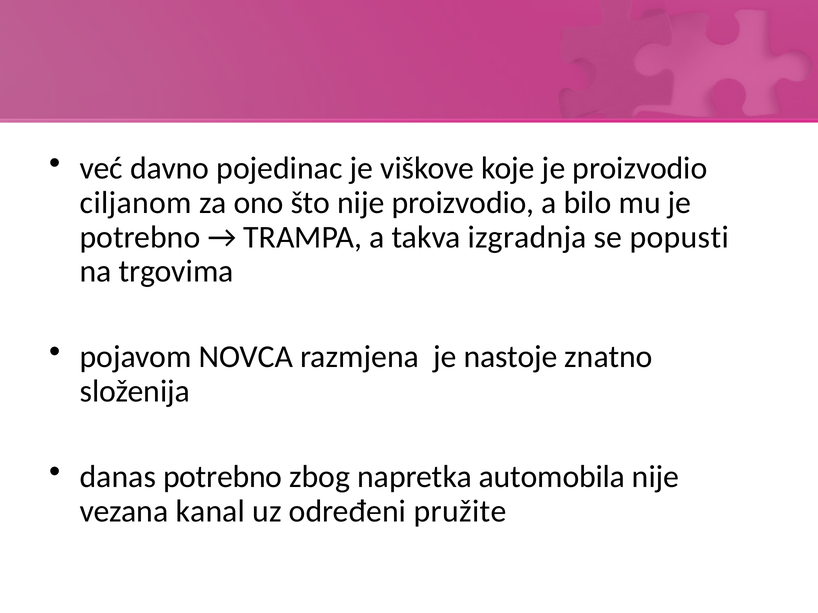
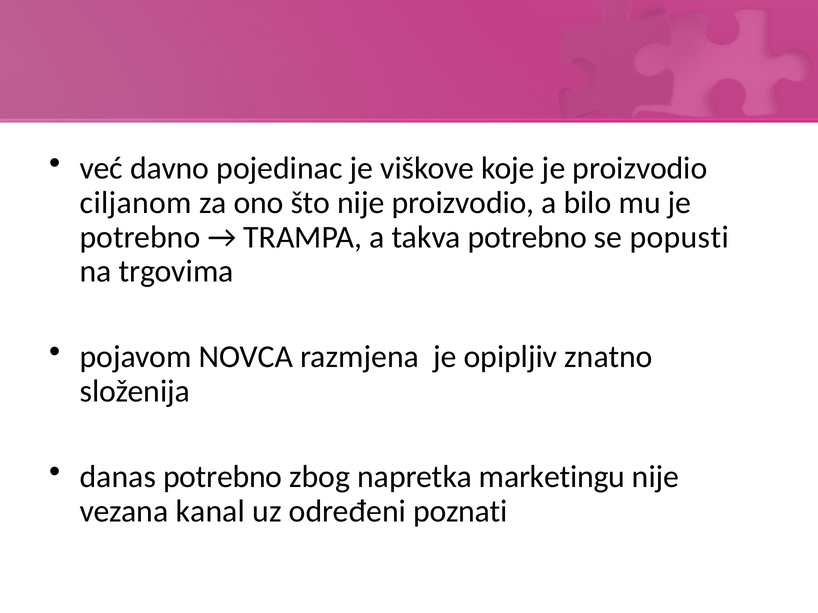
takva izgradnja: izgradnja -> potrebno
nastoje: nastoje -> opipljiv
automobila: automobila -> marketingu
pružite: pružite -> poznati
